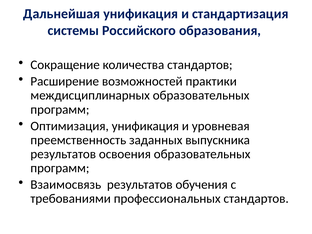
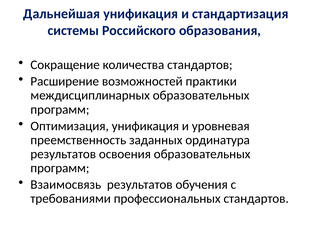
выпускника: выпускника -> ординатура
